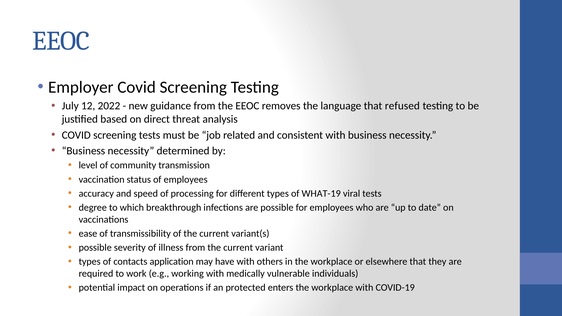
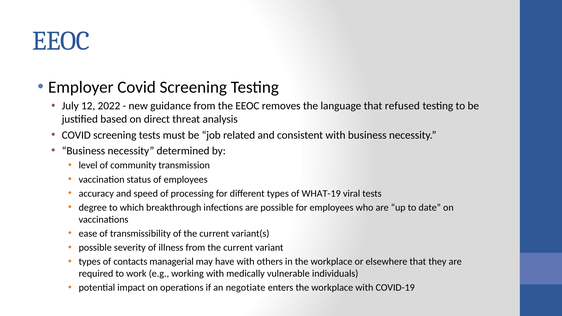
application: application -> managerial
protected: protected -> negotiate
